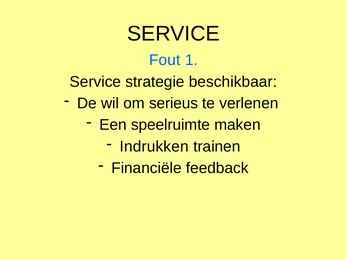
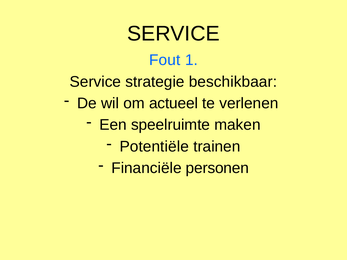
serieus: serieus -> actueel
Indrukken: Indrukken -> Potentiële
feedback: feedback -> personen
